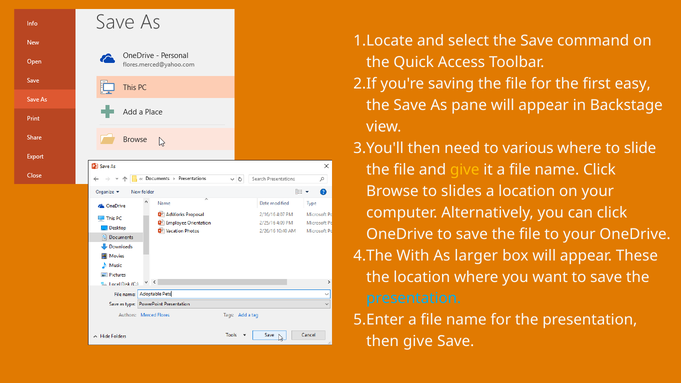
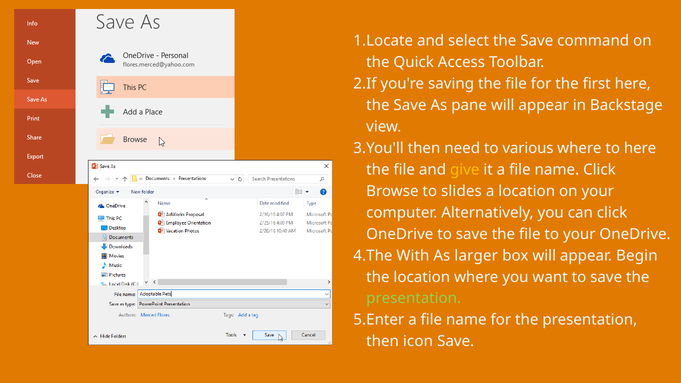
first easy: easy -> here
to slide: slide -> here
These: These -> Begin
presentation at (414, 299) colour: light blue -> light green
then give: give -> icon
